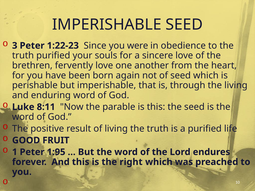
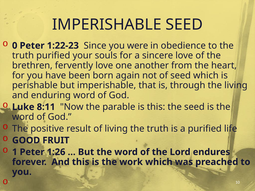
3: 3 -> 0
1:95: 1:95 -> 1:26
right: right -> work
